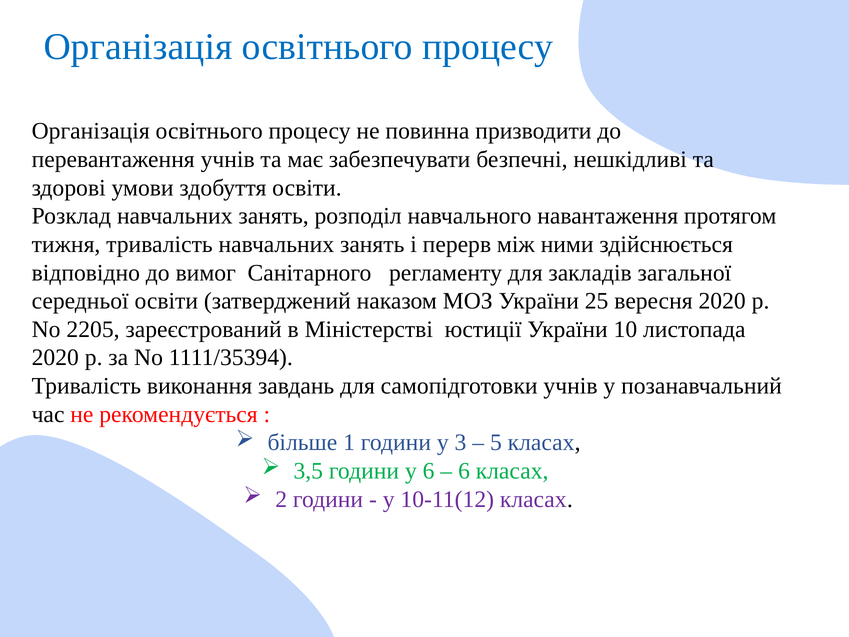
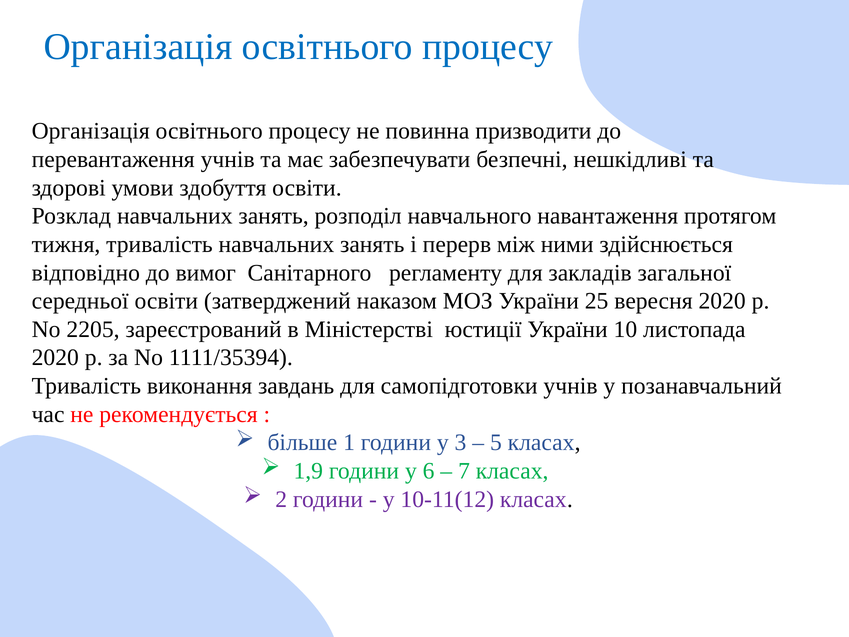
3,5: 3,5 -> 1,9
6 at (464, 471): 6 -> 7
